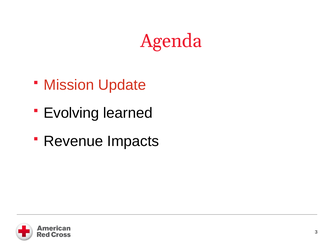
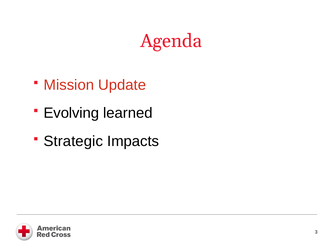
Revenue: Revenue -> Strategic
